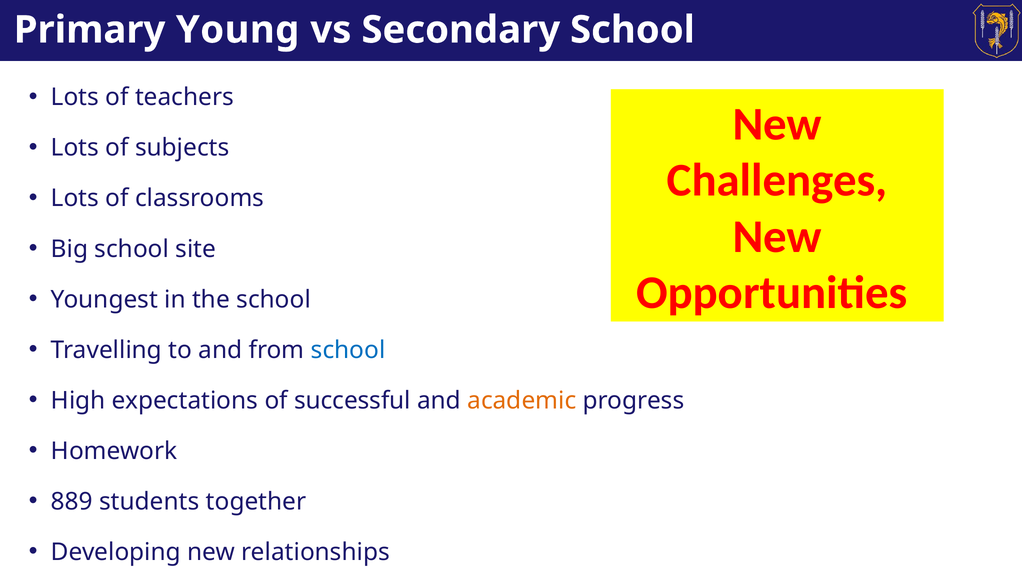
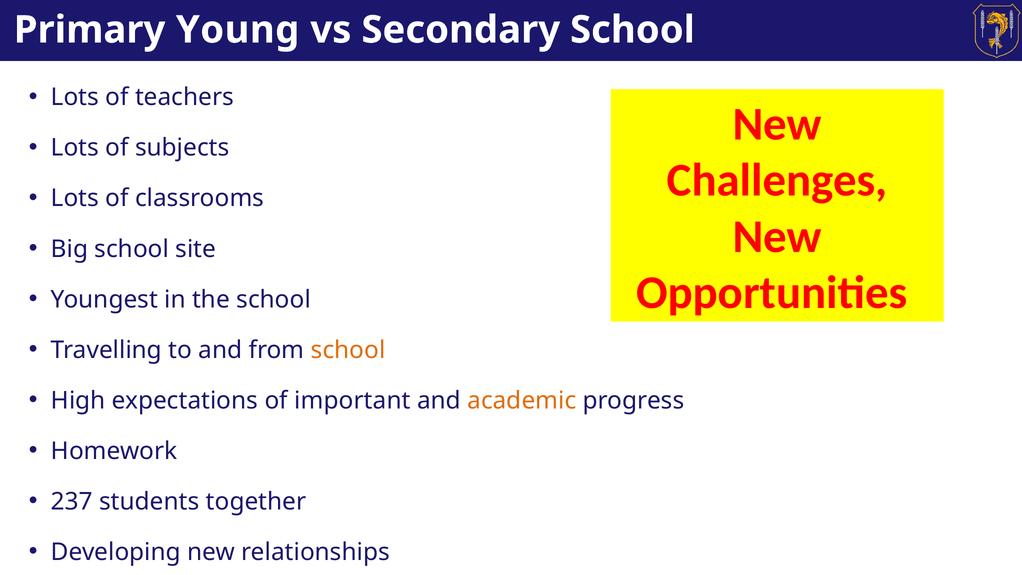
school at (348, 350) colour: blue -> orange
successful: successful -> important
889: 889 -> 237
